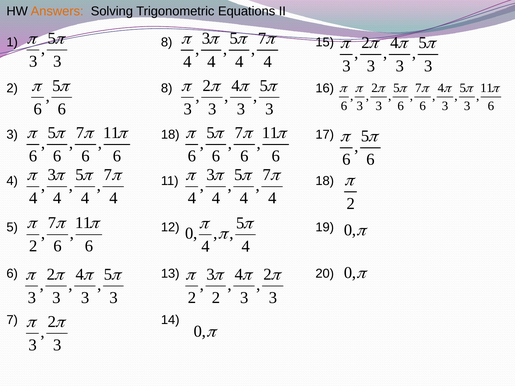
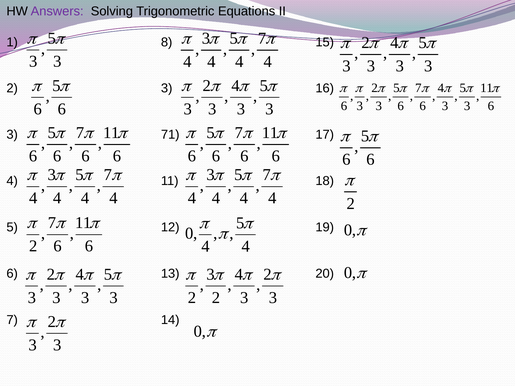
Answers colour: orange -> purple
8 at (167, 88): 8 -> 3
3 18: 18 -> 71
